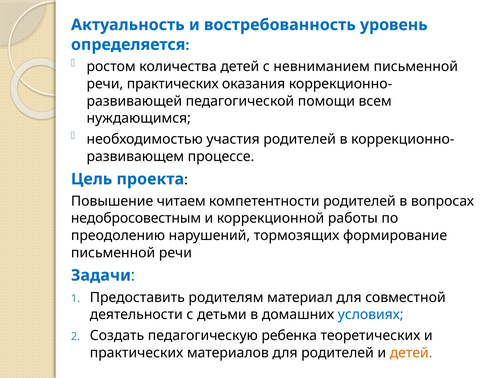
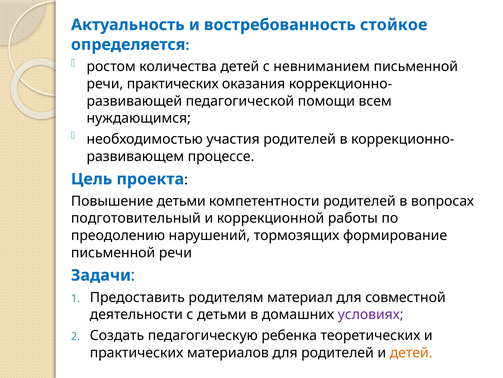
уровень: уровень -> стойкое
Повышение читаем: читаем -> детьми
недобросовестным: недобросовестным -> подготовительный
условиях colour: blue -> purple
